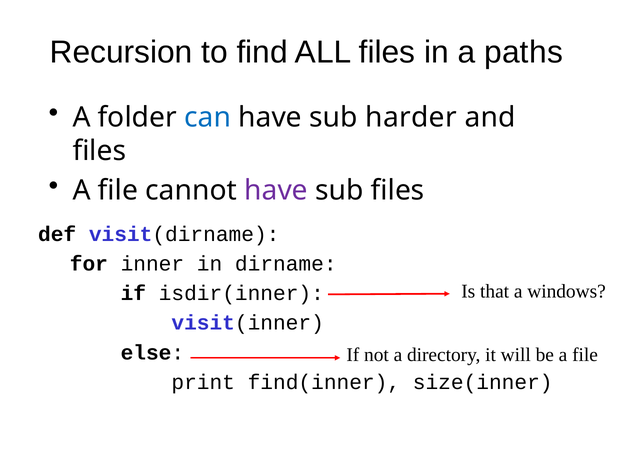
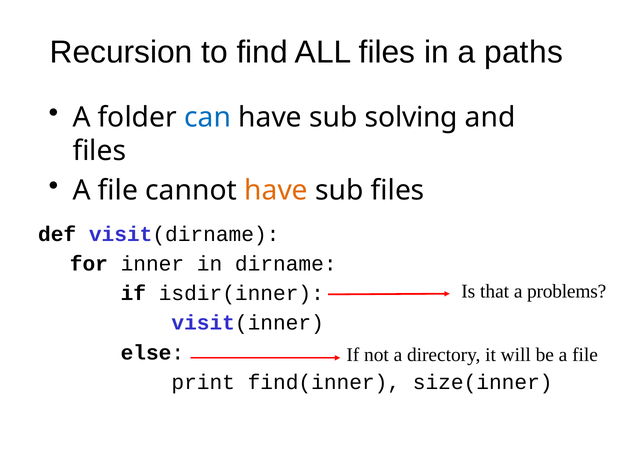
harder: harder -> solving
have at (276, 191) colour: purple -> orange
windows: windows -> problems
